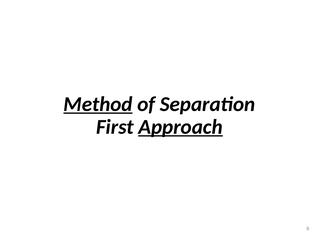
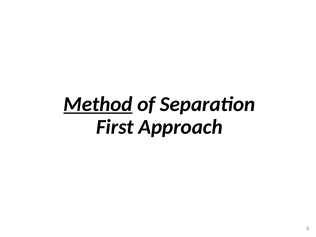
Approach underline: present -> none
